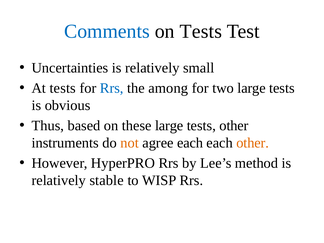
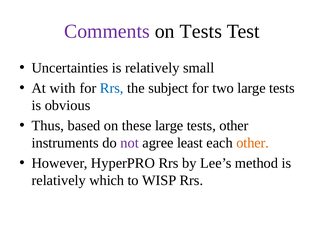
Comments colour: blue -> purple
At tests: tests -> with
among: among -> subject
not colour: orange -> purple
agree each: each -> least
stable: stable -> which
